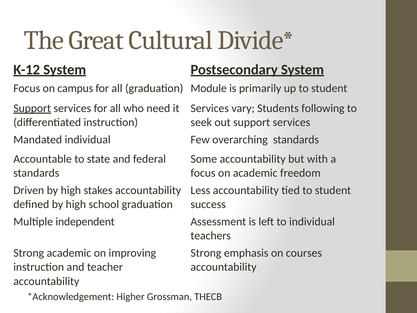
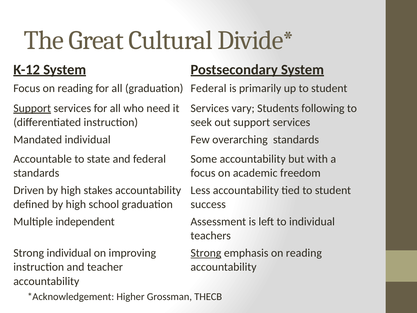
Focus on campus: campus -> reading
graduation Module: Module -> Federal
Strong academic: academic -> individual
Strong at (206, 253) underline: none -> present
emphasis on courses: courses -> reading
